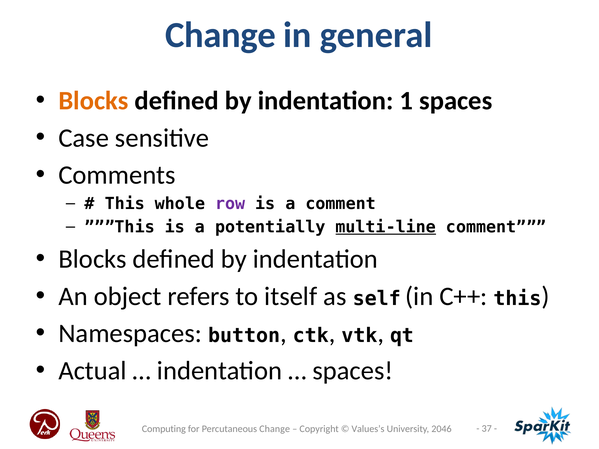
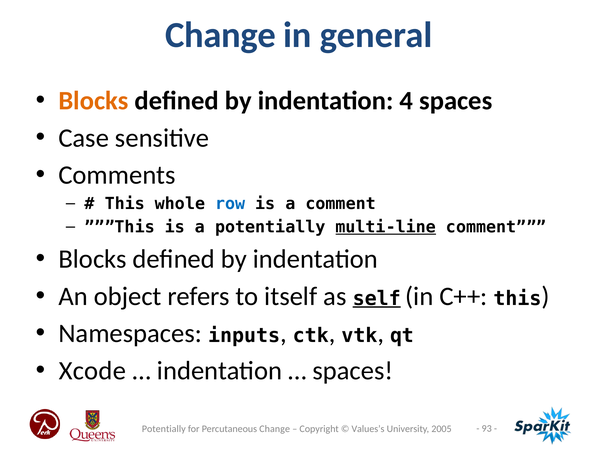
1: 1 -> 4
row colour: purple -> blue
self underline: none -> present
button: button -> inputs
Actual: Actual -> Xcode
37: 37 -> 93
Computing at (164, 429): Computing -> Potentially
2046: 2046 -> 2005
